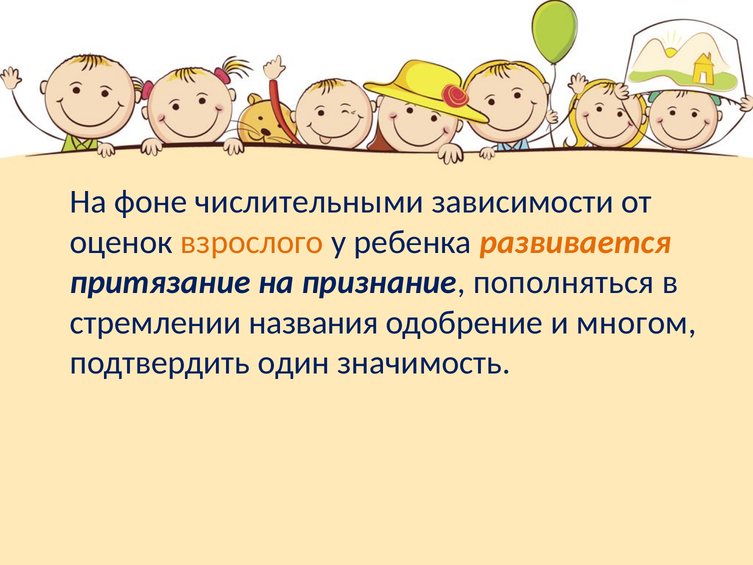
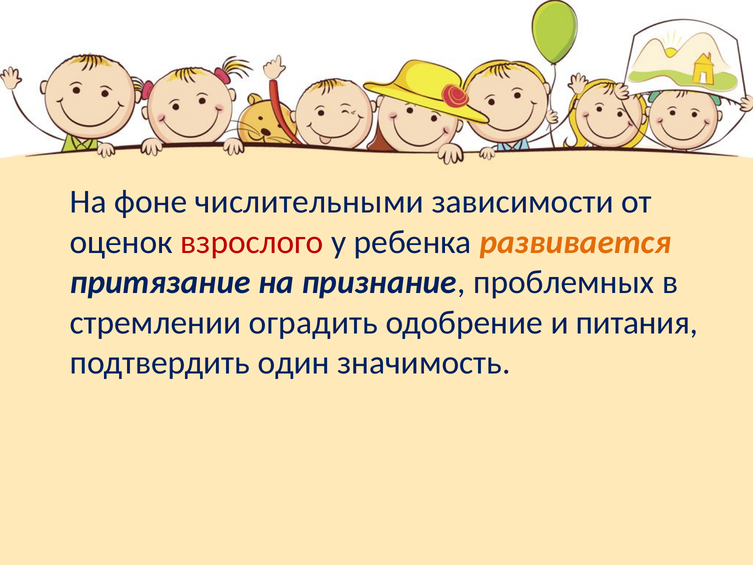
взрослого colour: orange -> red
пополняться: пополняться -> проблемных
названия: названия -> оградить
многом: многом -> питания
